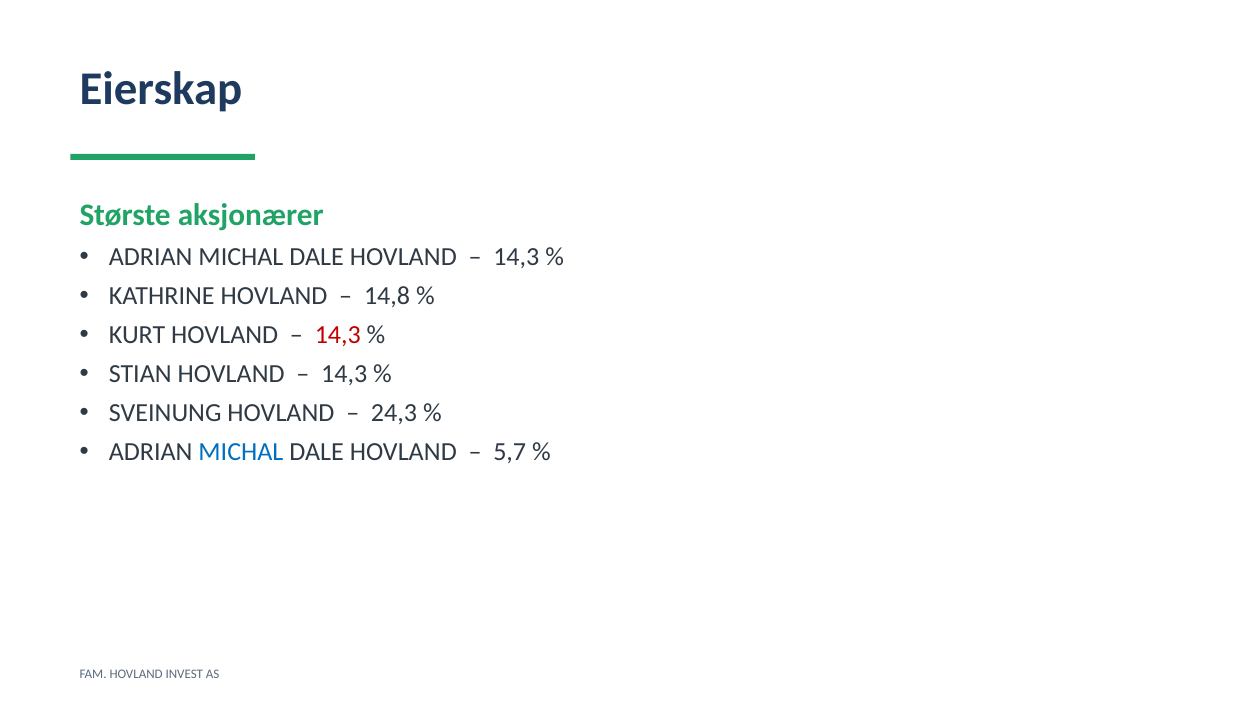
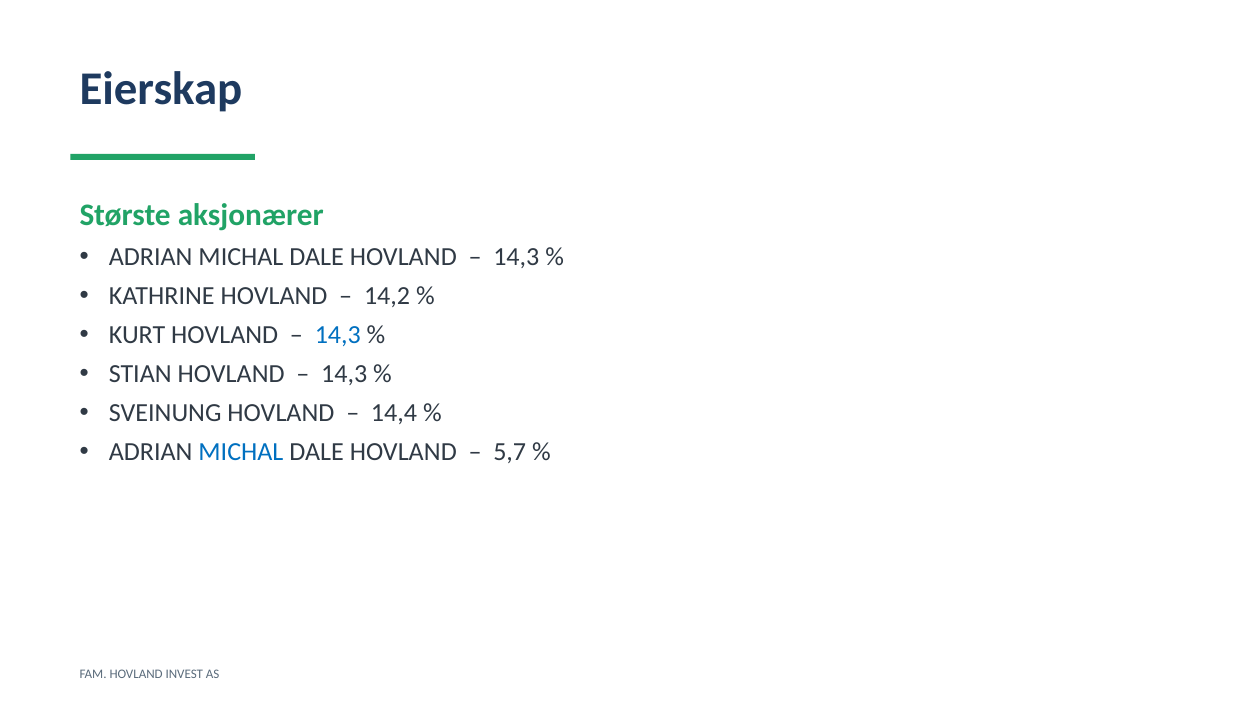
14,8: 14,8 -> 14,2
14,3 at (338, 335) colour: red -> blue
24,3: 24,3 -> 14,4
